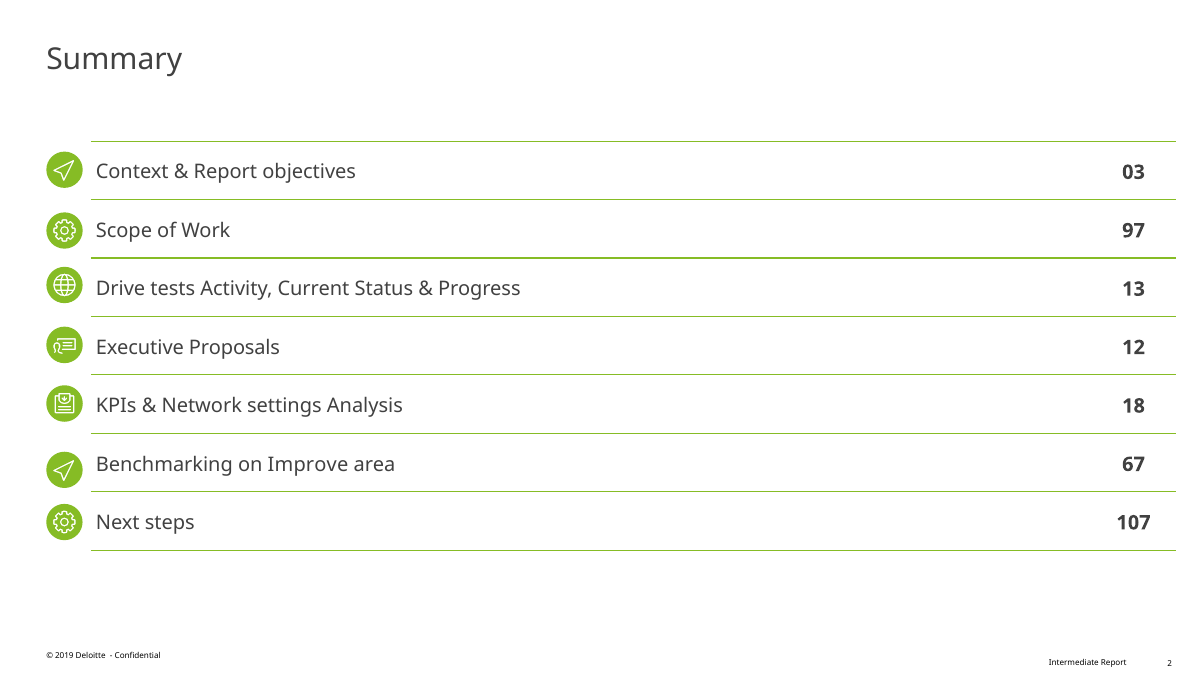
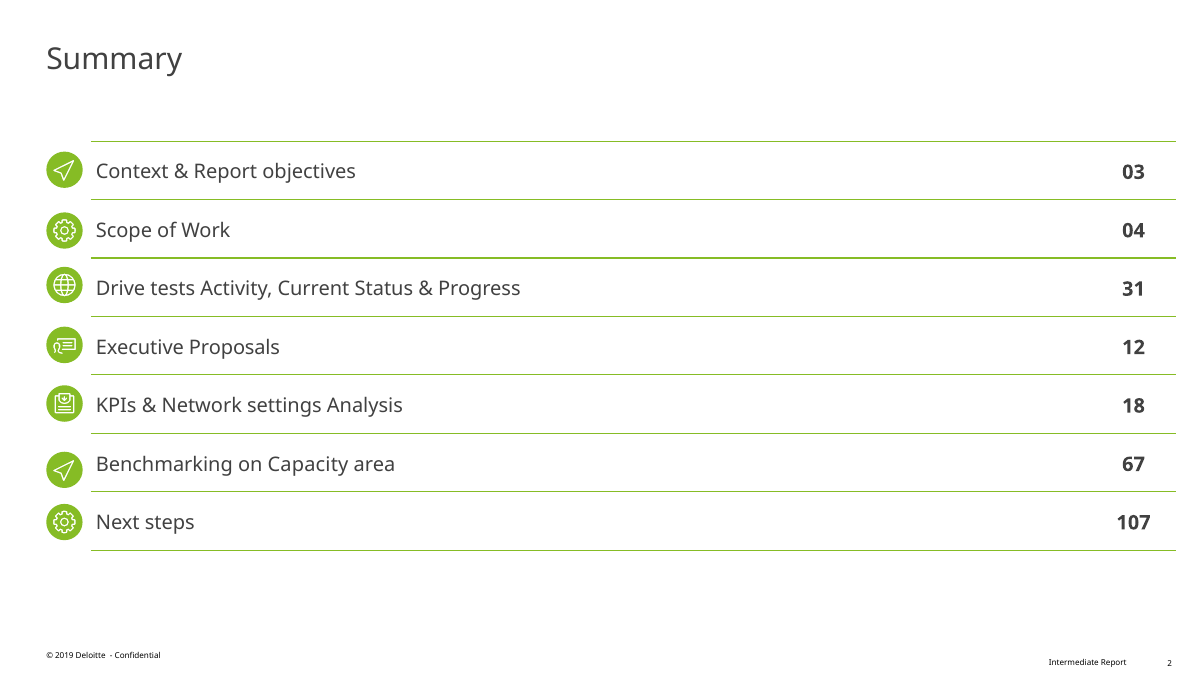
97: 97 -> 04
13: 13 -> 31
Improve: Improve -> Capacity
